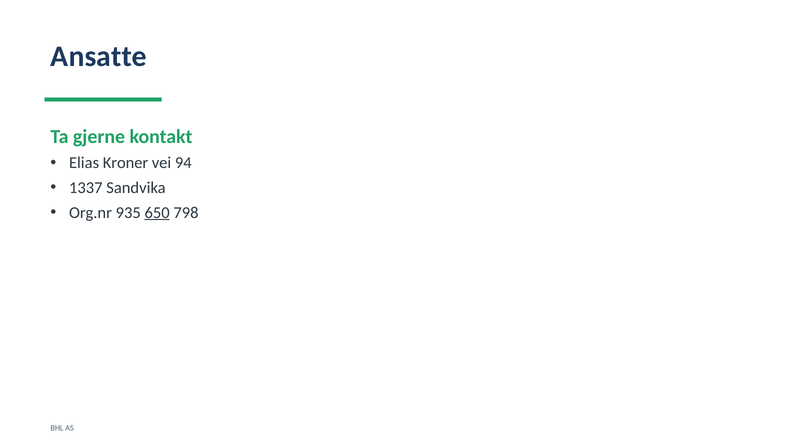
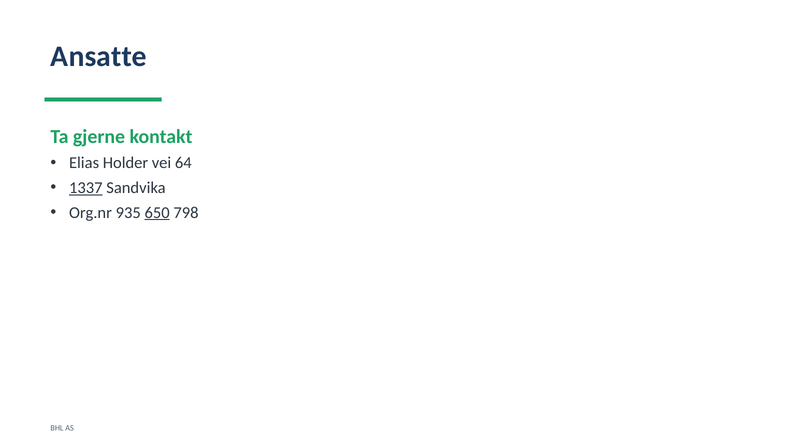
Kroner: Kroner -> Holder
94: 94 -> 64
1337 underline: none -> present
